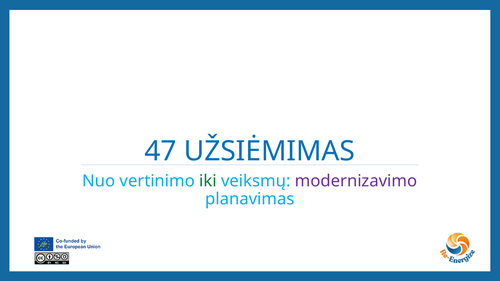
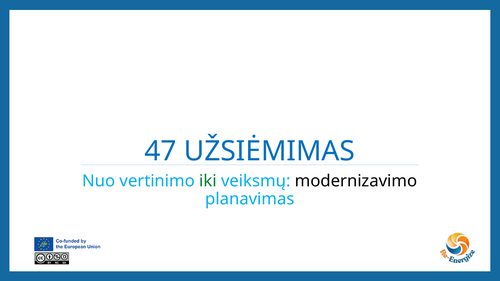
modernizavimo colour: purple -> black
